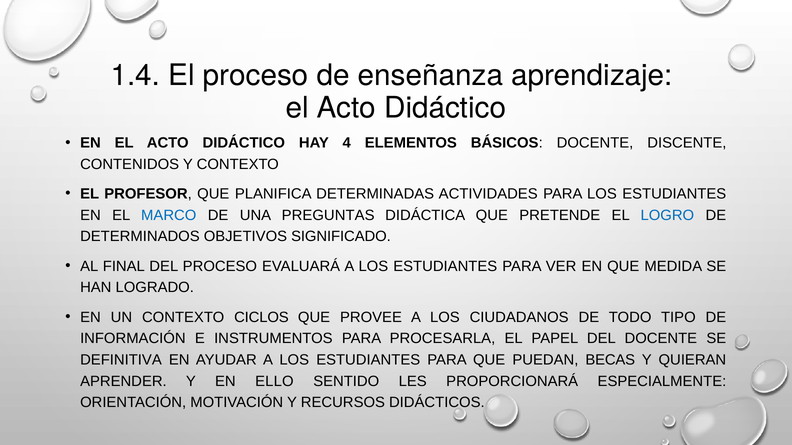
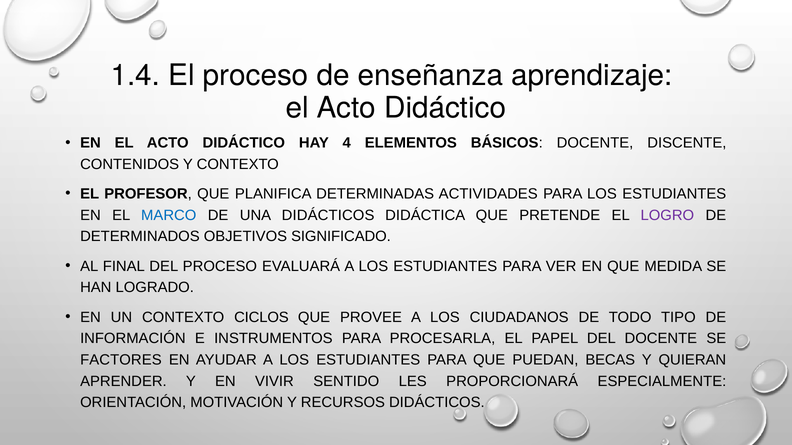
UNA PREGUNTAS: PREGUNTAS -> DIDÁCTICOS
LOGRO colour: blue -> purple
DEFINITIVA: DEFINITIVA -> FACTORES
ELLO: ELLO -> VIVIR
